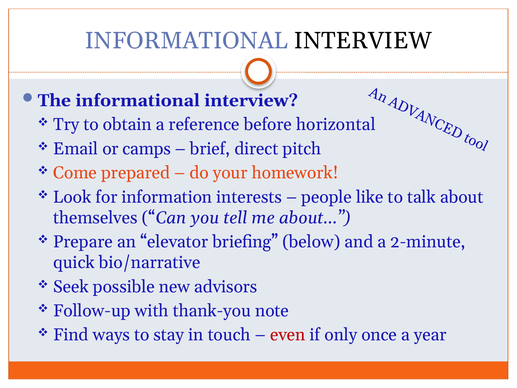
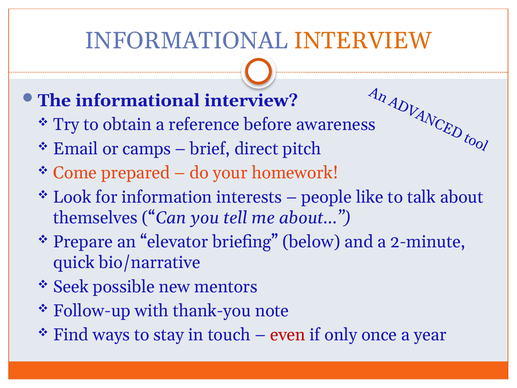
INTERVIEW at (363, 41) colour: black -> orange
horizontal: horizontal -> awareness
advisors: advisors -> mentors
